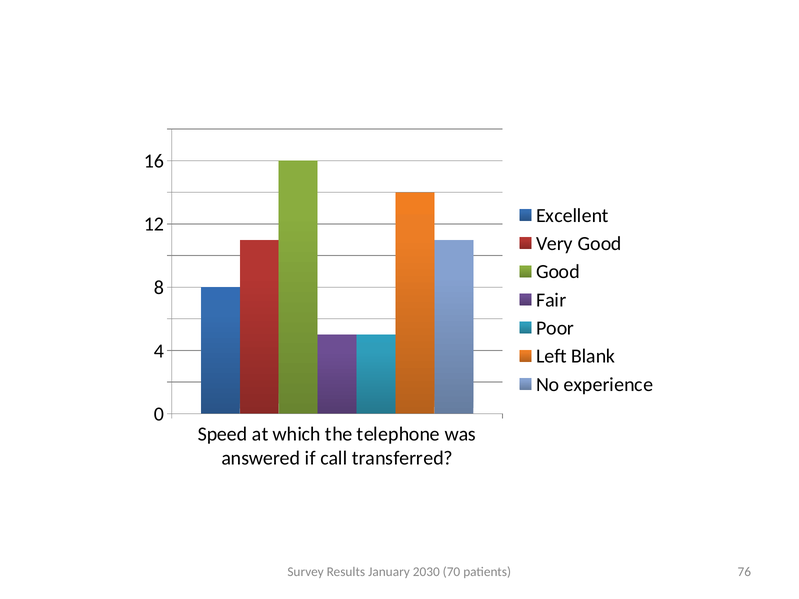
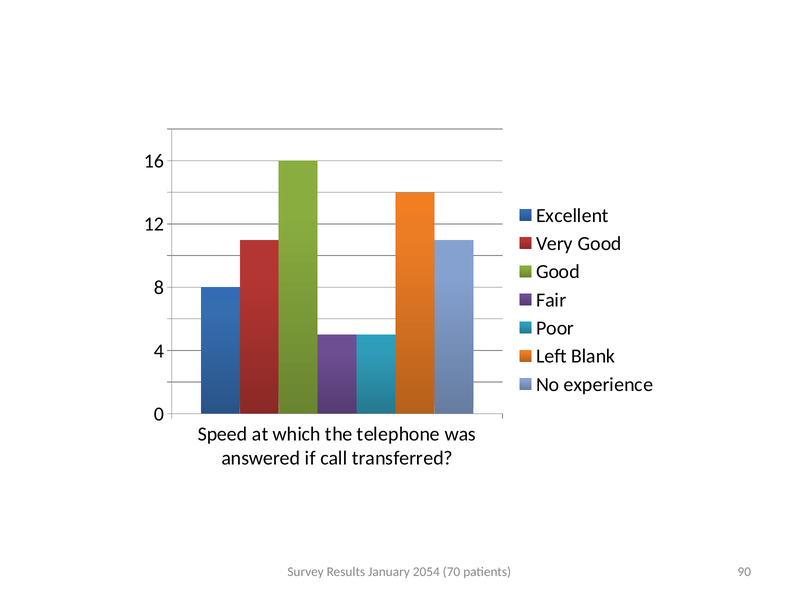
2030: 2030 -> 2054
76: 76 -> 90
